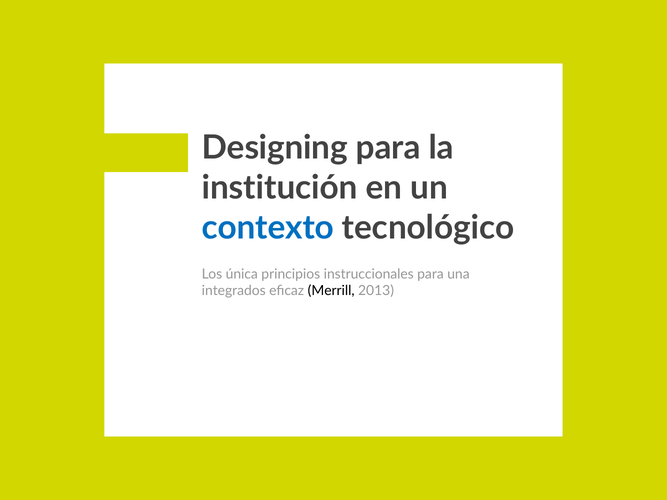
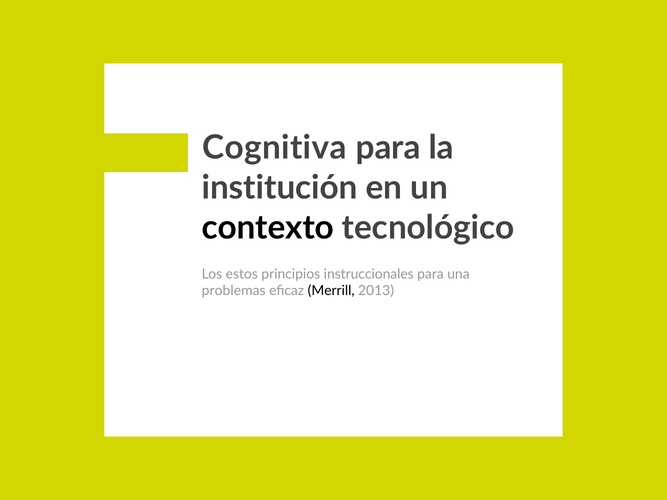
Designing: Designing -> Cognitiva
contexto colour: blue -> black
única: única -> estos
integrados: integrados -> problemas
